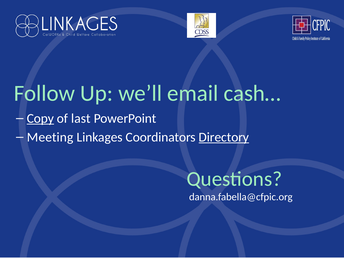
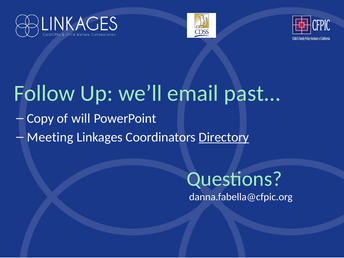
cash…: cash… -> past…
Copy underline: present -> none
last: last -> will
